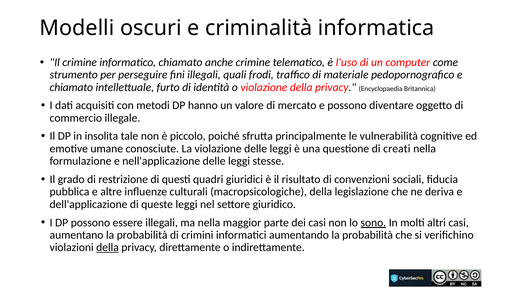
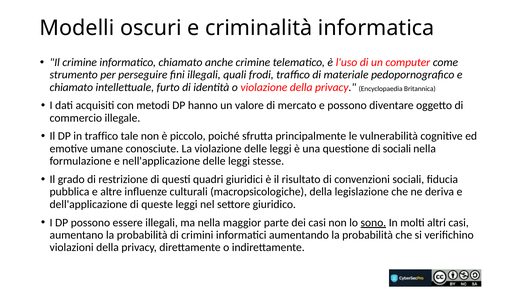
in insolita: insolita -> traffico
di creati: creati -> sociali
della at (108, 247) underline: present -> none
